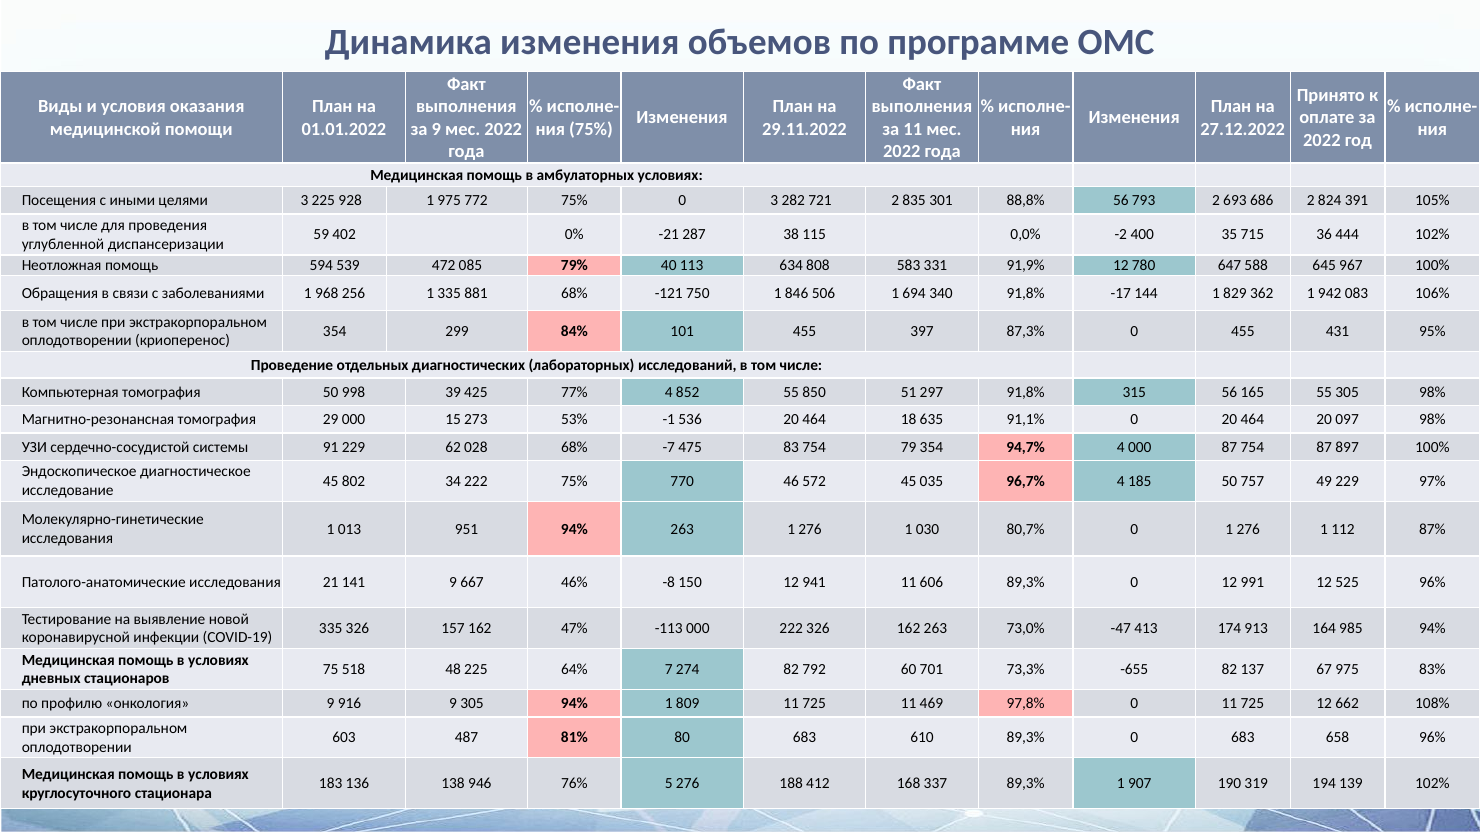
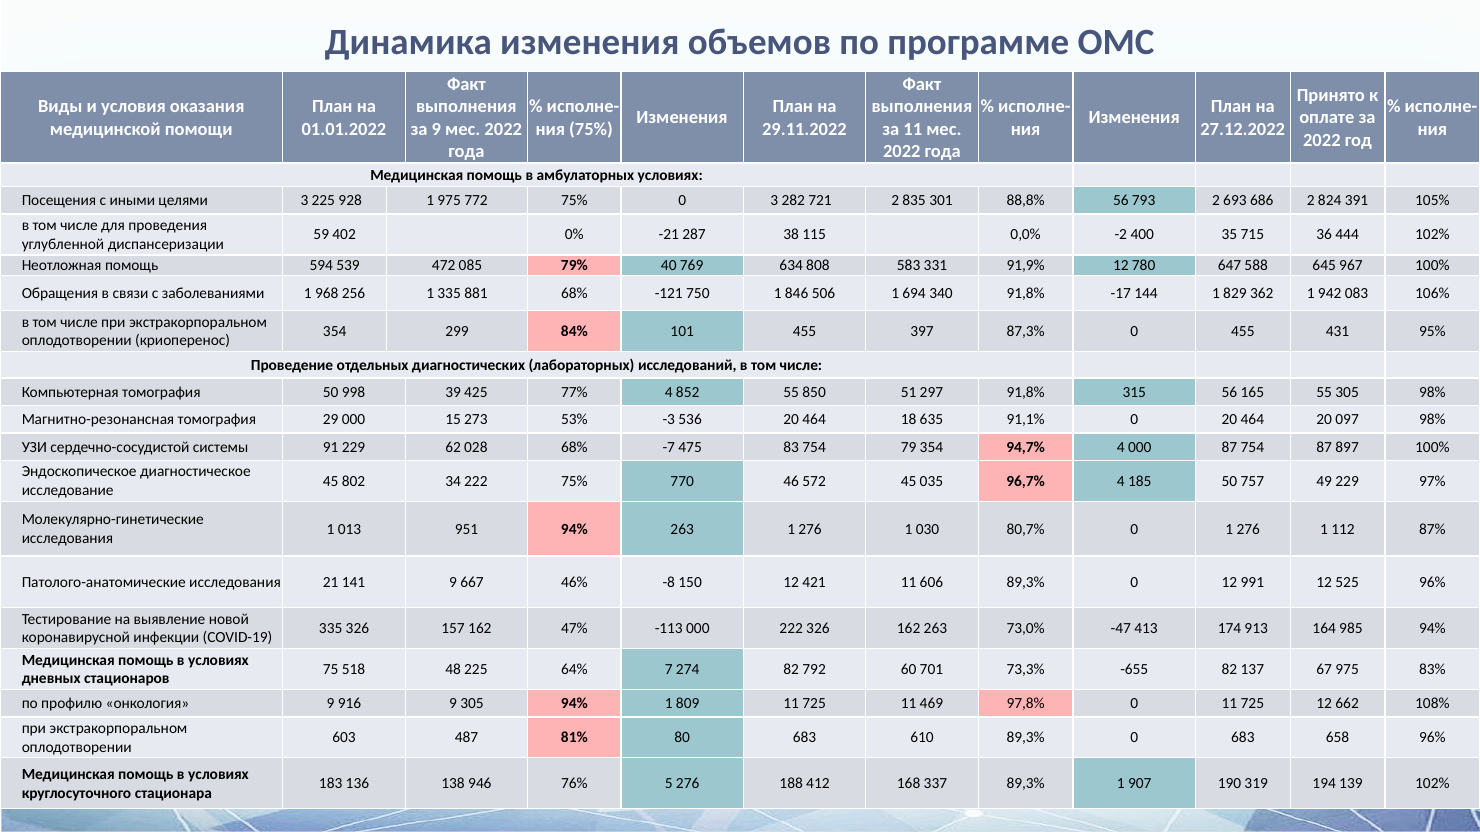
113: 113 -> 769
-1: -1 -> -3
941: 941 -> 421
